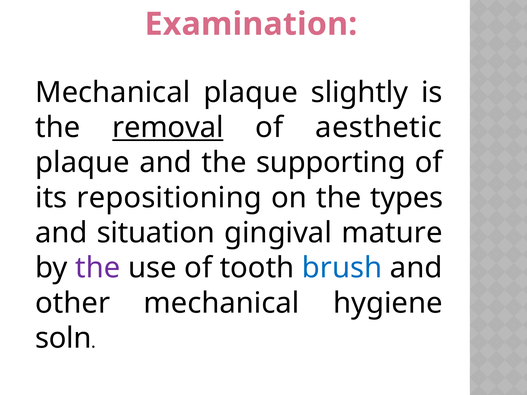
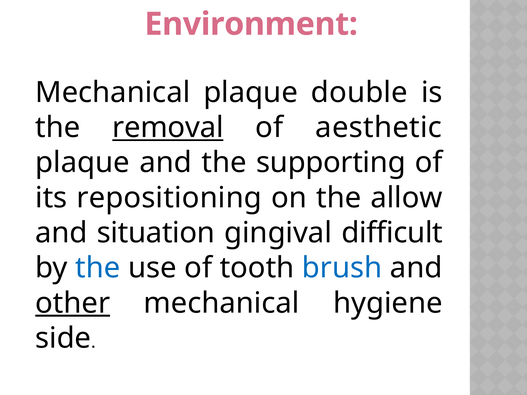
Examination: Examination -> Environment
slightly: slightly -> double
types: types -> allow
mature: mature -> difficult
the at (98, 268) colour: purple -> blue
other underline: none -> present
soln: soln -> side
